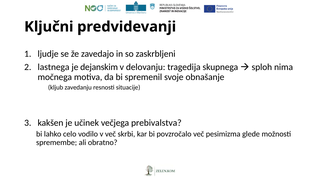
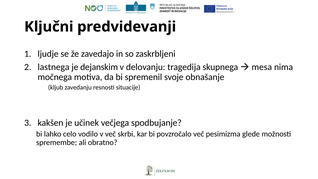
sploh: sploh -> mesa
prebivalstva: prebivalstva -> spodbujanje
